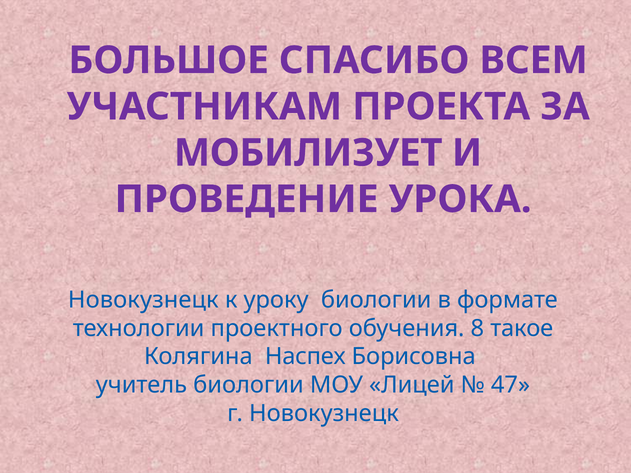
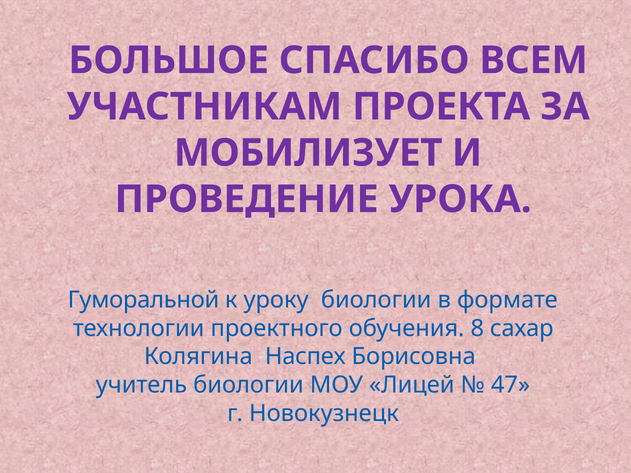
Новокузнецк at (143, 300): Новокузнецк -> Гуморальной
такое: такое -> сахар
